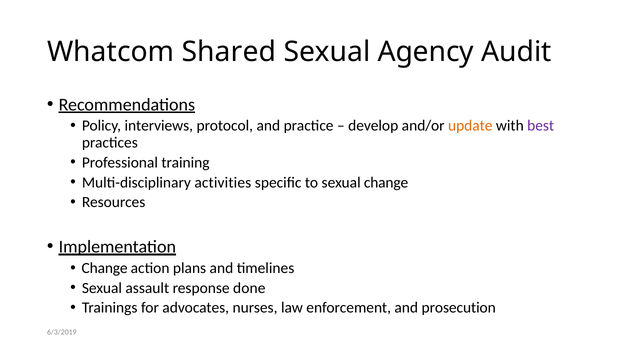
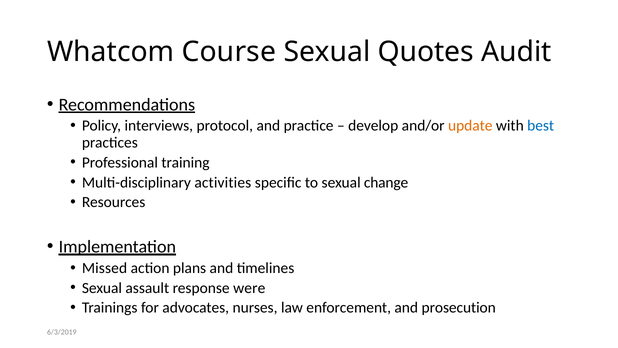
Shared: Shared -> Course
Agency: Agency -> Quotes
best colour: purple -> blue
Change at (105, 268): Change -> Missed
done: done -> were
